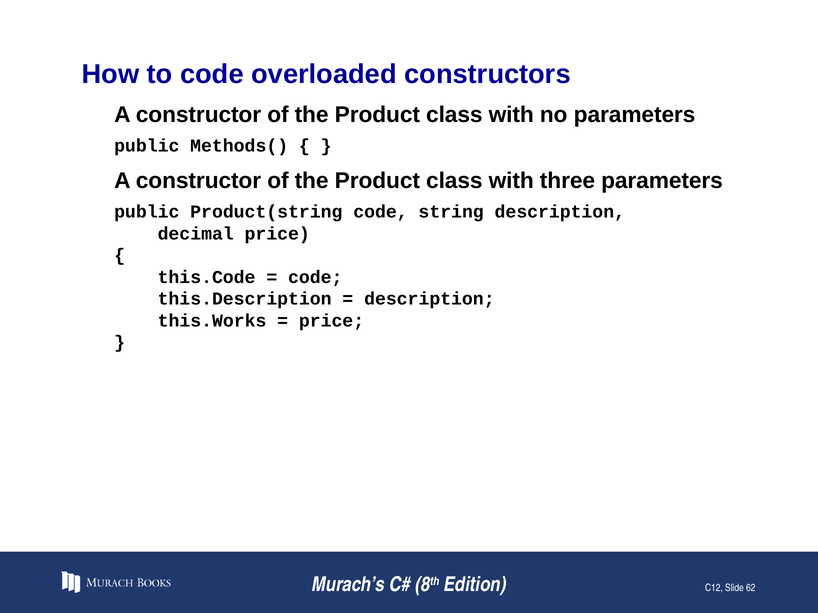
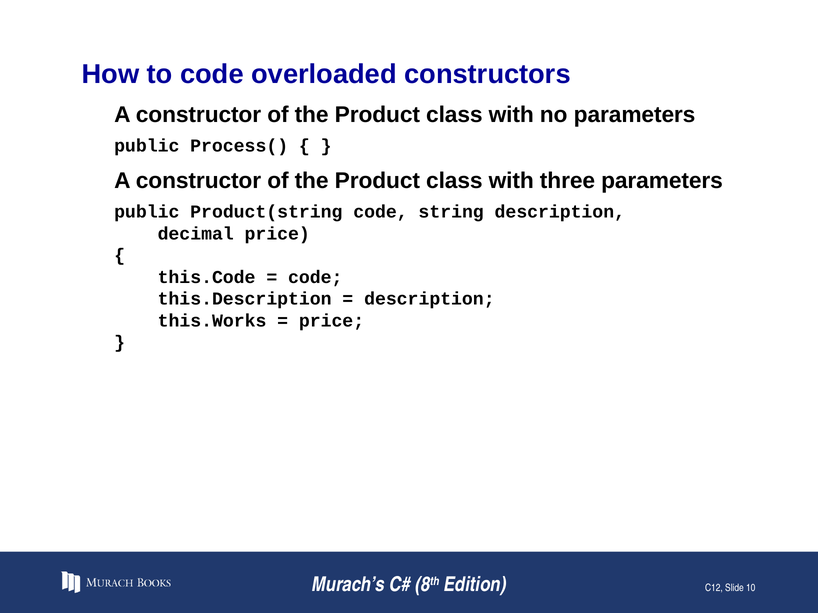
Methods(: Methods( -> Process(
62: 62 -> 10
